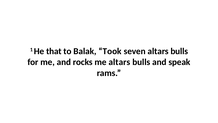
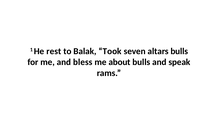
that: that -> rest
rocks: rocks -> bless
me altars: altars -> about
